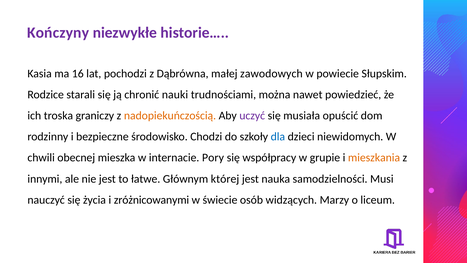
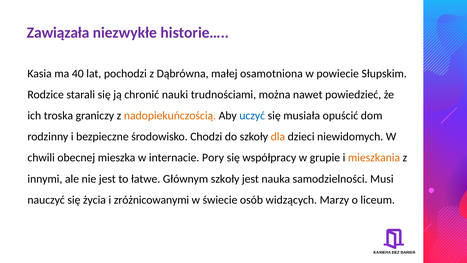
Kończyny: Kończyny -> Zawiązała
16: 16 -> 40
zawodowych: zawodowych -> osamotniona
uczyć colour: purple -> blue
dla colour: blue -> orange
Głównym której: której -> szkoły
